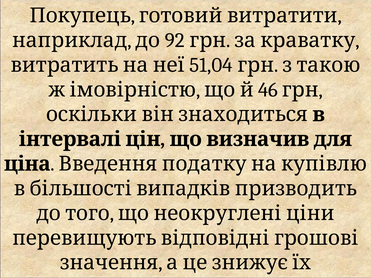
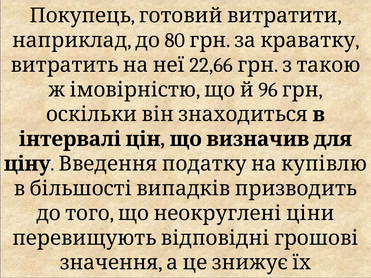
92: 92 -> 80
51,04: 51,04 -> 22,66
46: 46 -> 96
ціна: ціна -> ціну
